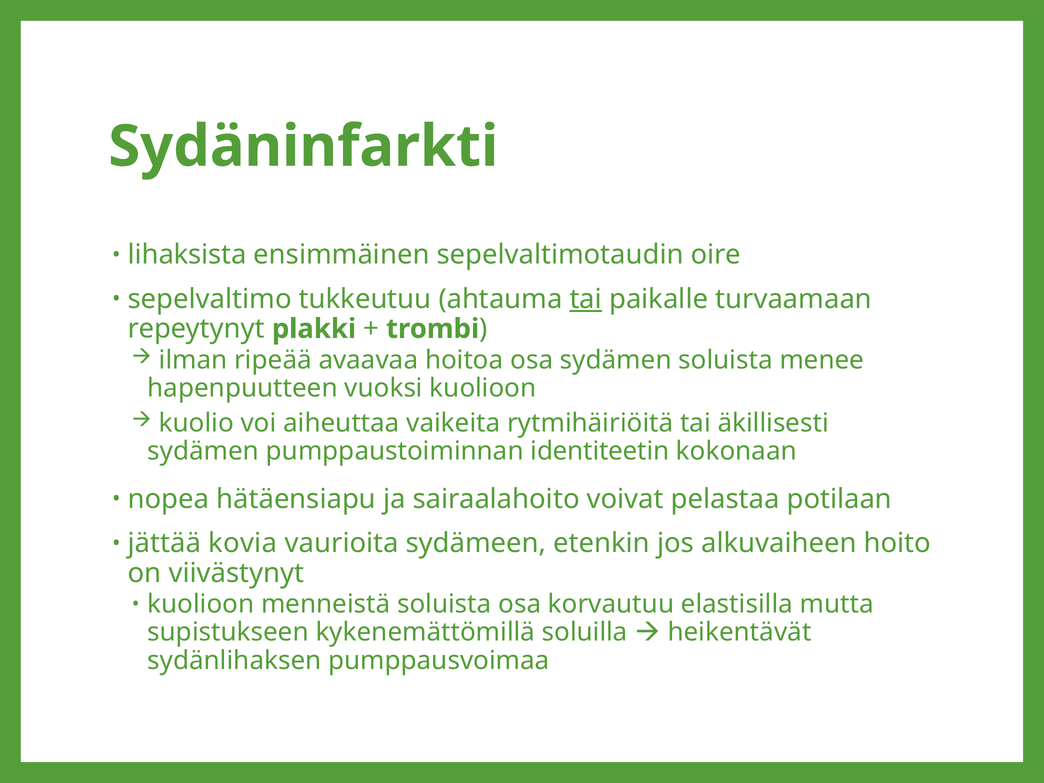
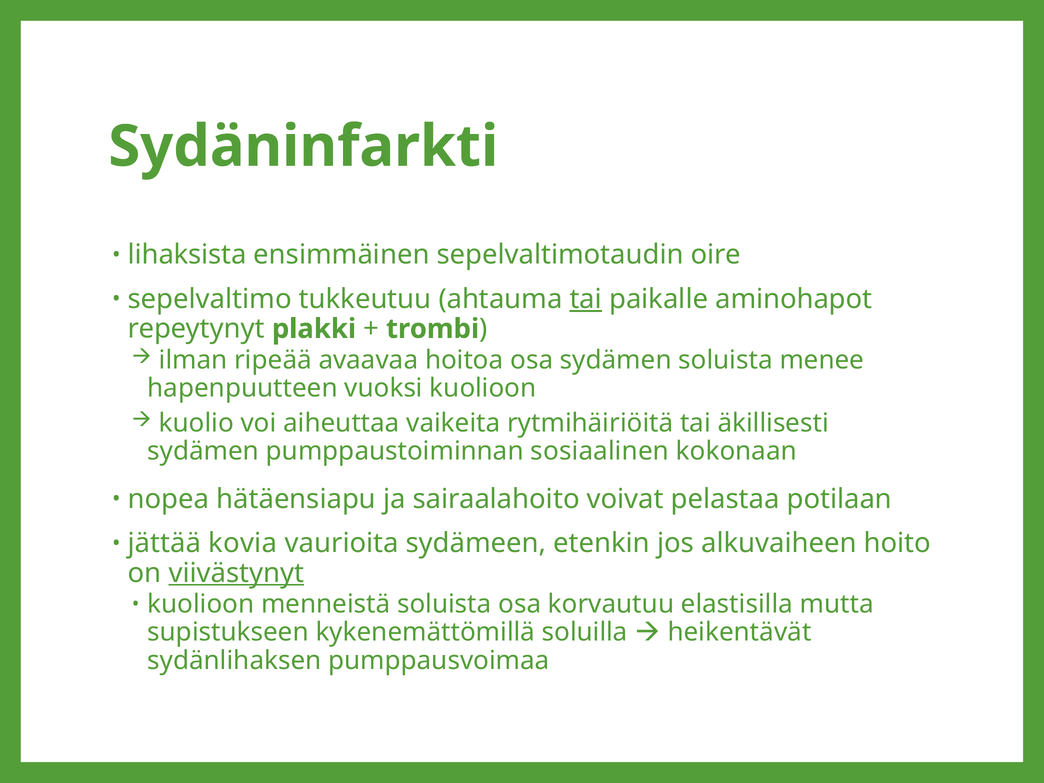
turvaamaan: turvaamaan -> aminohapot
identiteetin: identiteetin -> sosiaalinen
viivästynyt underline: none -> present
